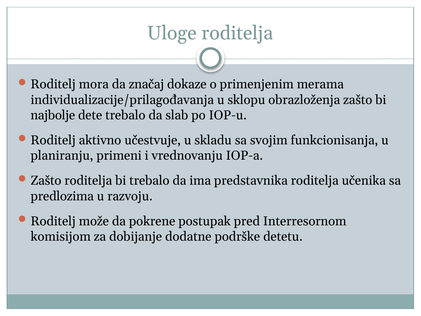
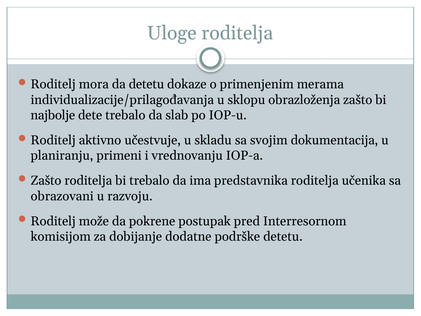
da značaj: značaj -> detetu
funkcionisanja: funkcionisanja -> dokumentacija
predlozima: predlozima -> obrazovani
